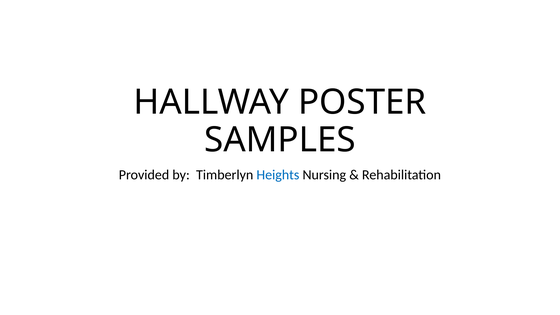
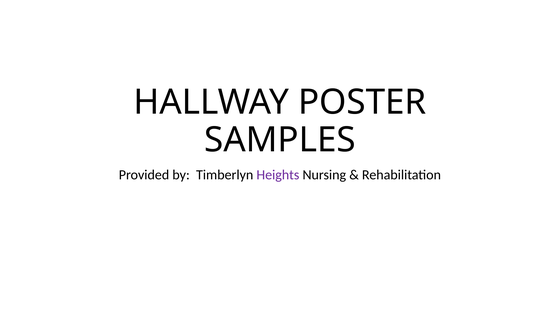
Heights colour: blue -> purple
